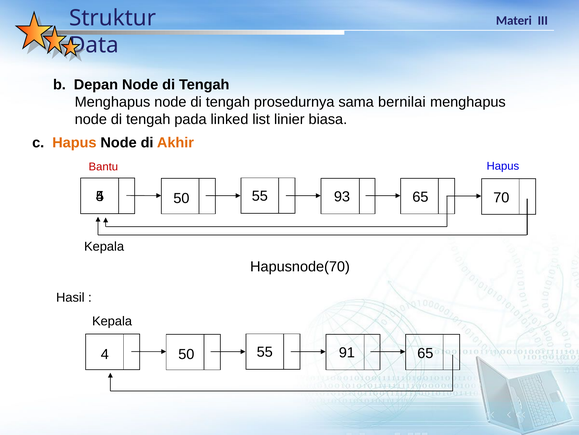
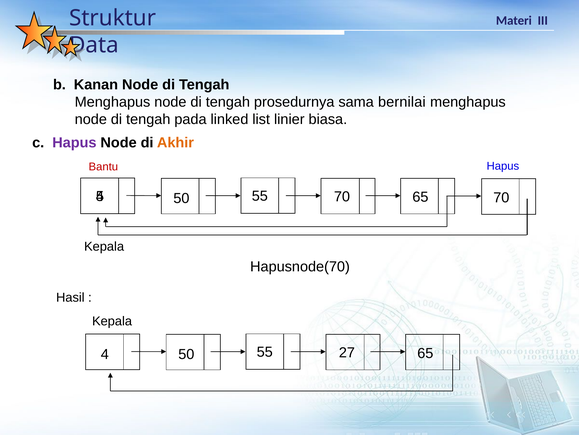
Depan: Depan -> Kanan
Hapus at (74, 142) colour: orange -> purple
55 93: 93 -> 70
91: 91 -> 27
